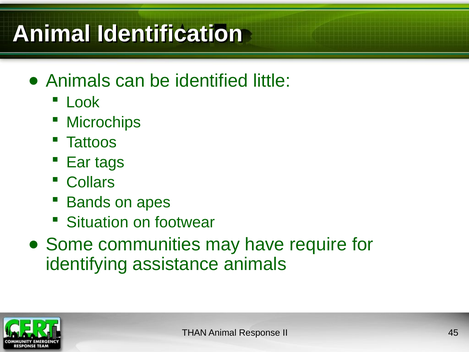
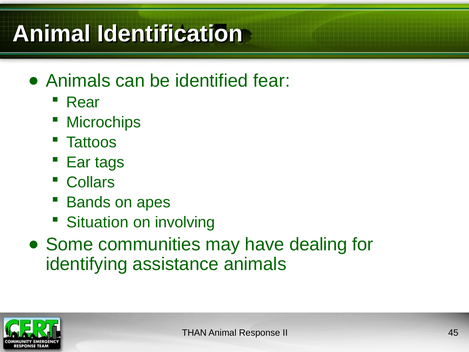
little: little -> fear
Look: Look -> Rear
footwear: footwear -> involving
require: require -> dealing
